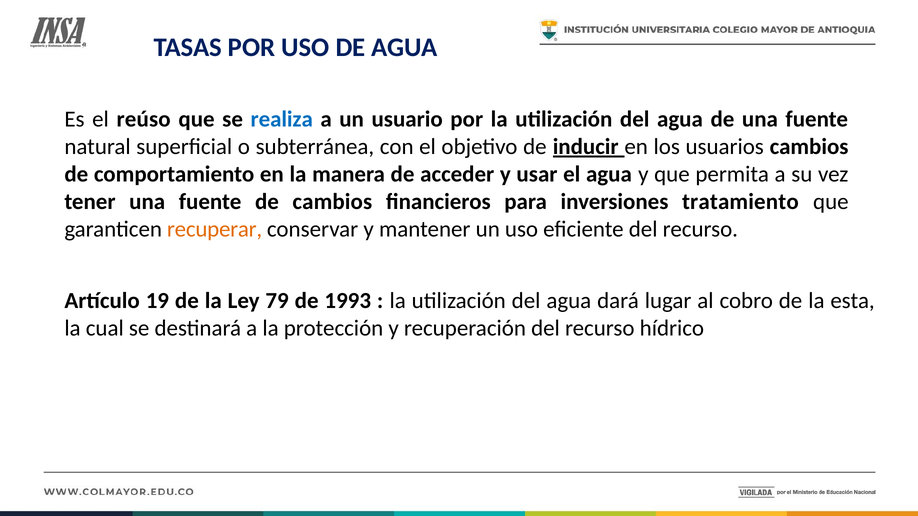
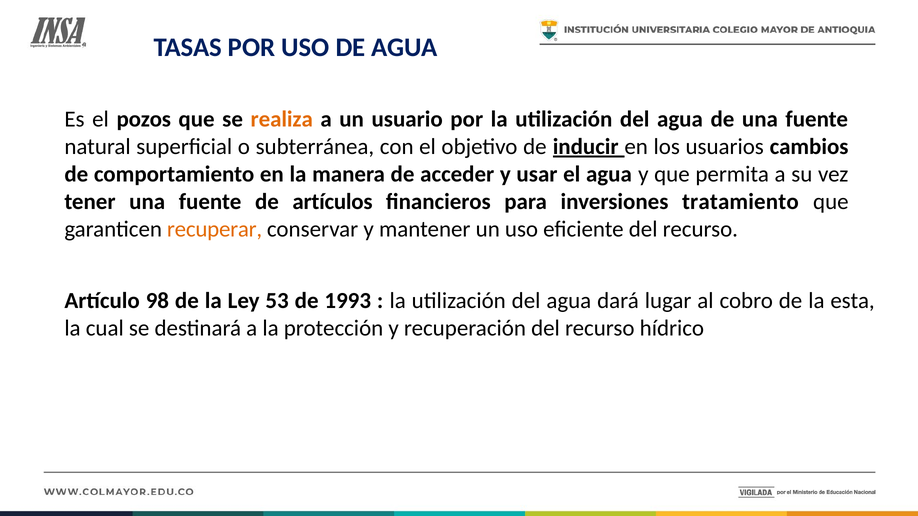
reúso: reúso -> pozos
realiza colour: blue -> orange
de cambios: cambios -> artículos
19: 19 -> 98
79: 79 -> 53
